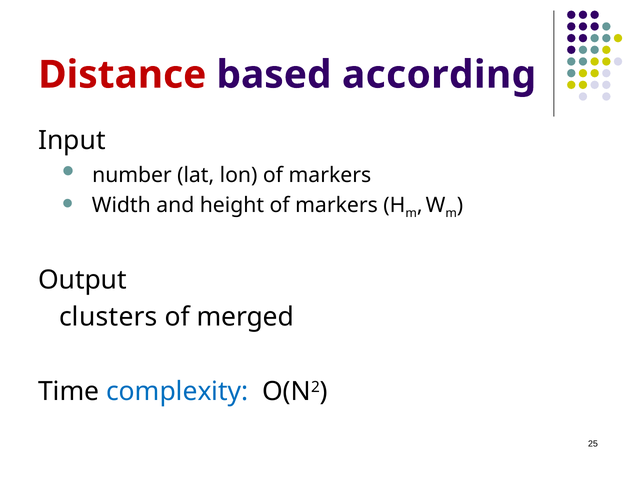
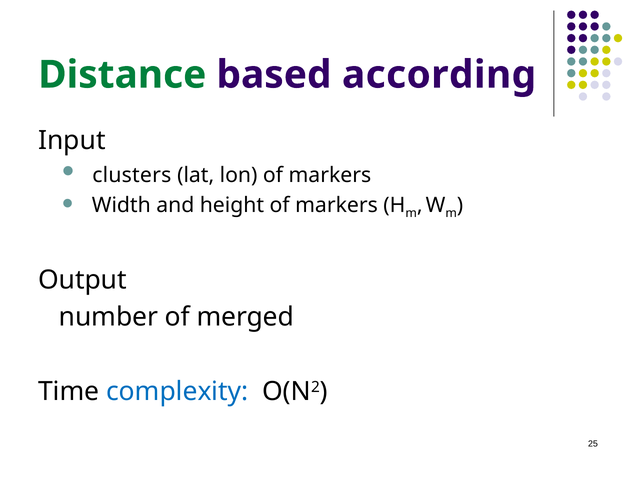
Distance colour: red -> green
number: number -> clusters
clusters: clusters -> number
